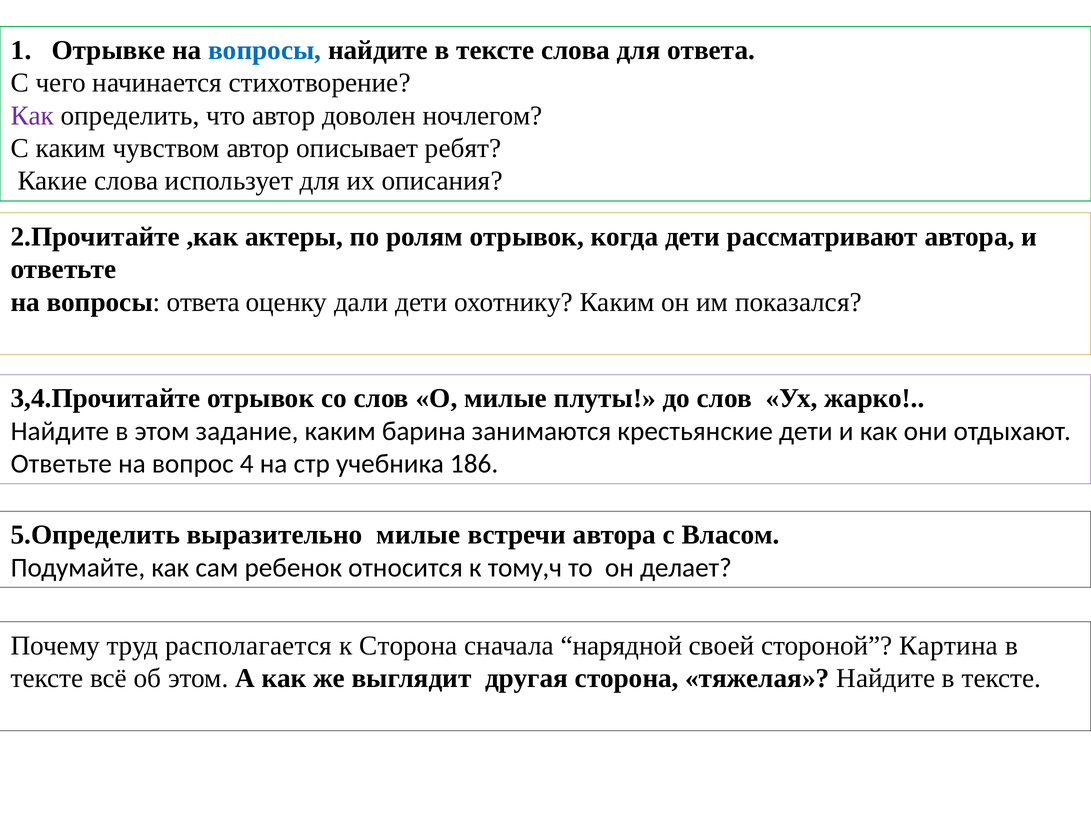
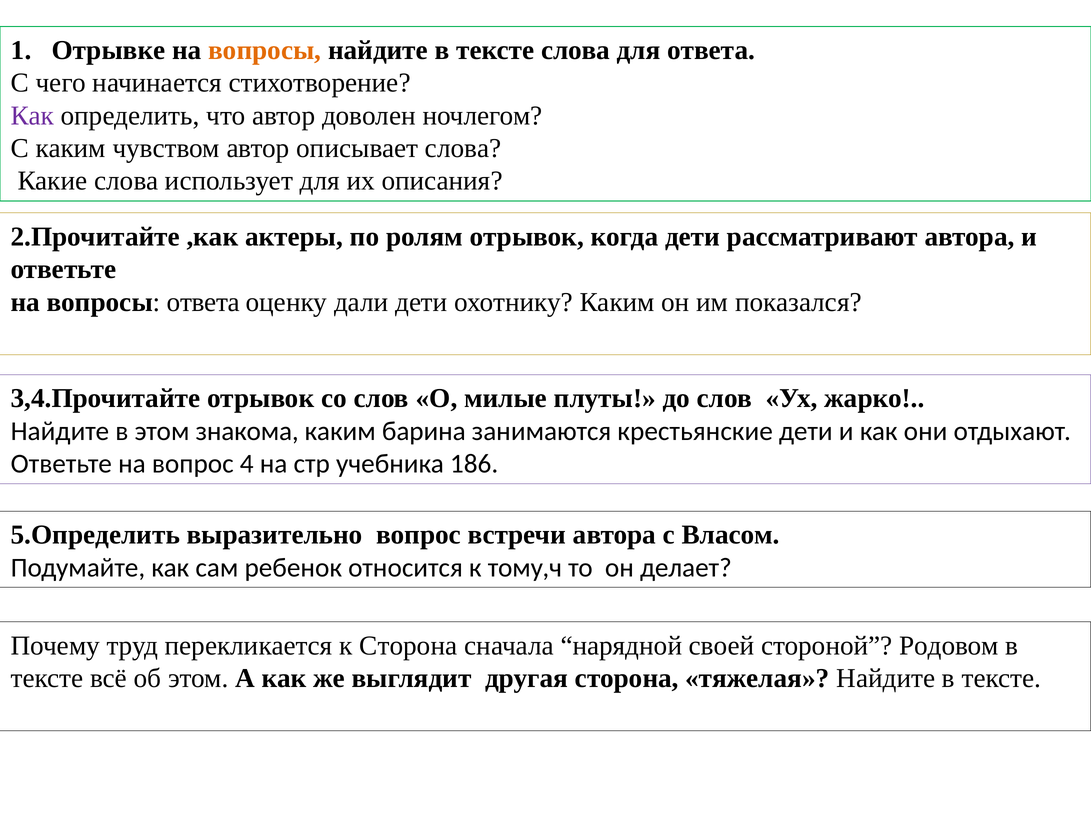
вопросы at (265, 50) colour: blue -> orange
описывает ребят: ребят -> слова
задание: задание -> знакома
выразительно милые: милые -> вопрос
располагается: располагается -> перекликается
Картина: Картина -> Родовом
